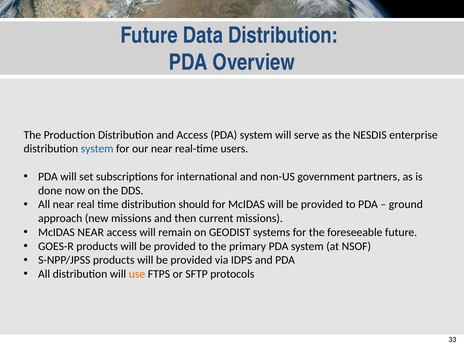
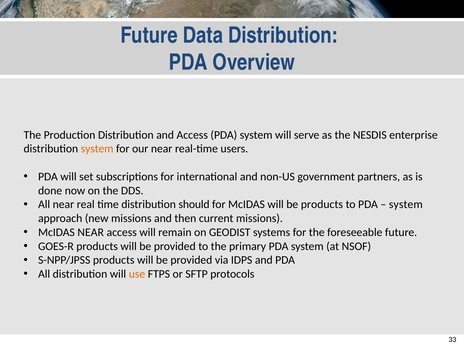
system at (97, 149) colour: blue -> orange
McIDAS will be provided: provided -> products
ground at (406, 204): ground -> system
